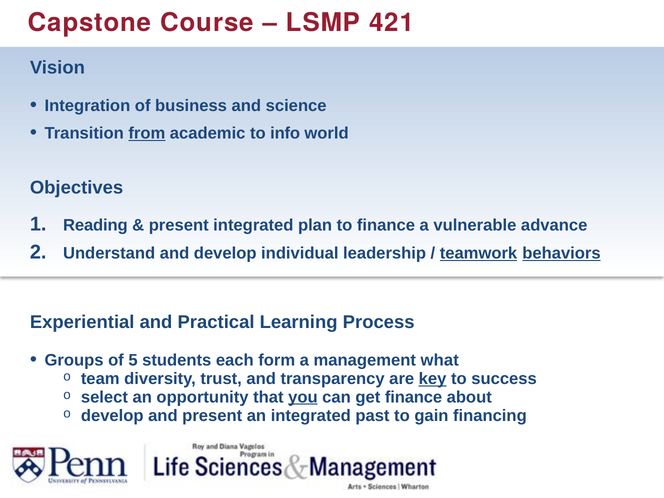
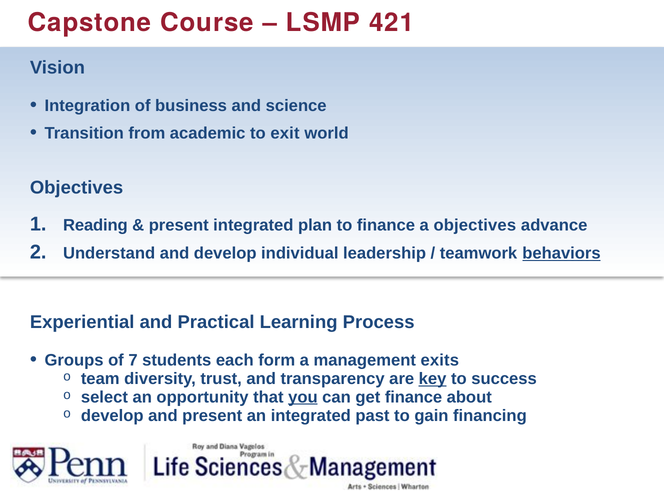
from underline: present -> none
info: info -> exit
a vulnerable: vulnerable -> objectives
teamwork underline: present -> none
5: 5 -> 7
what: what -> exits
